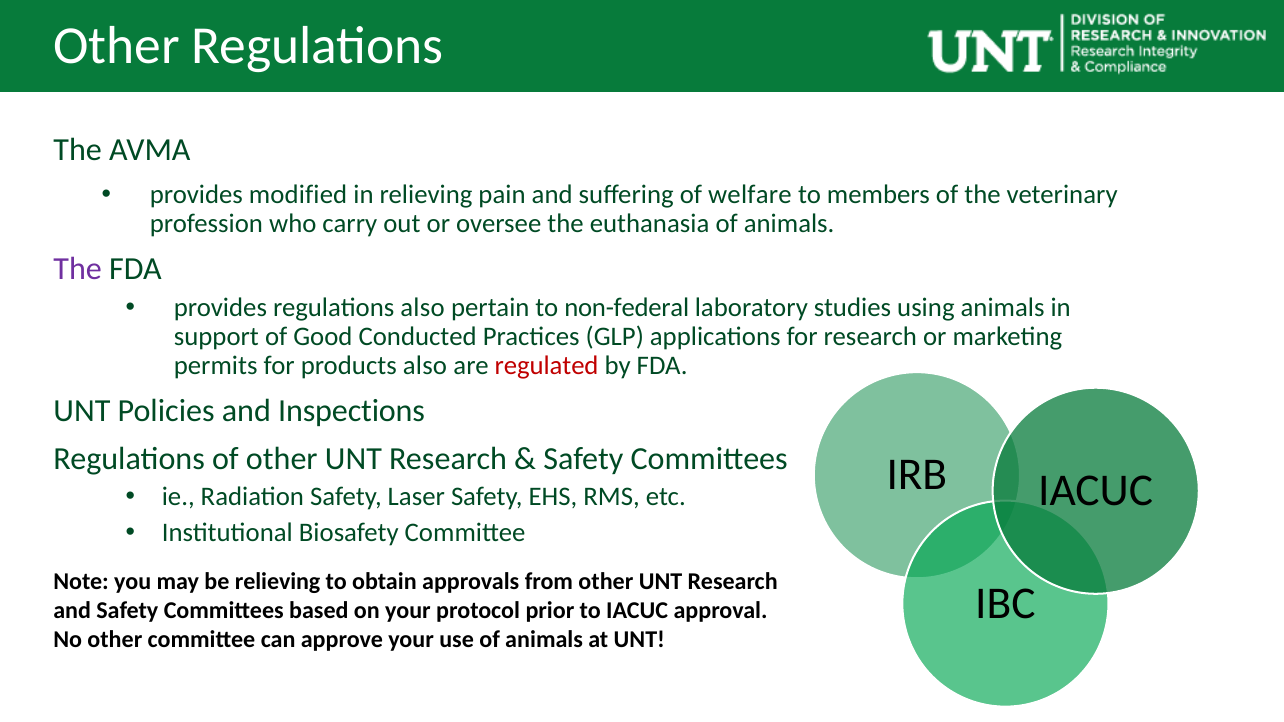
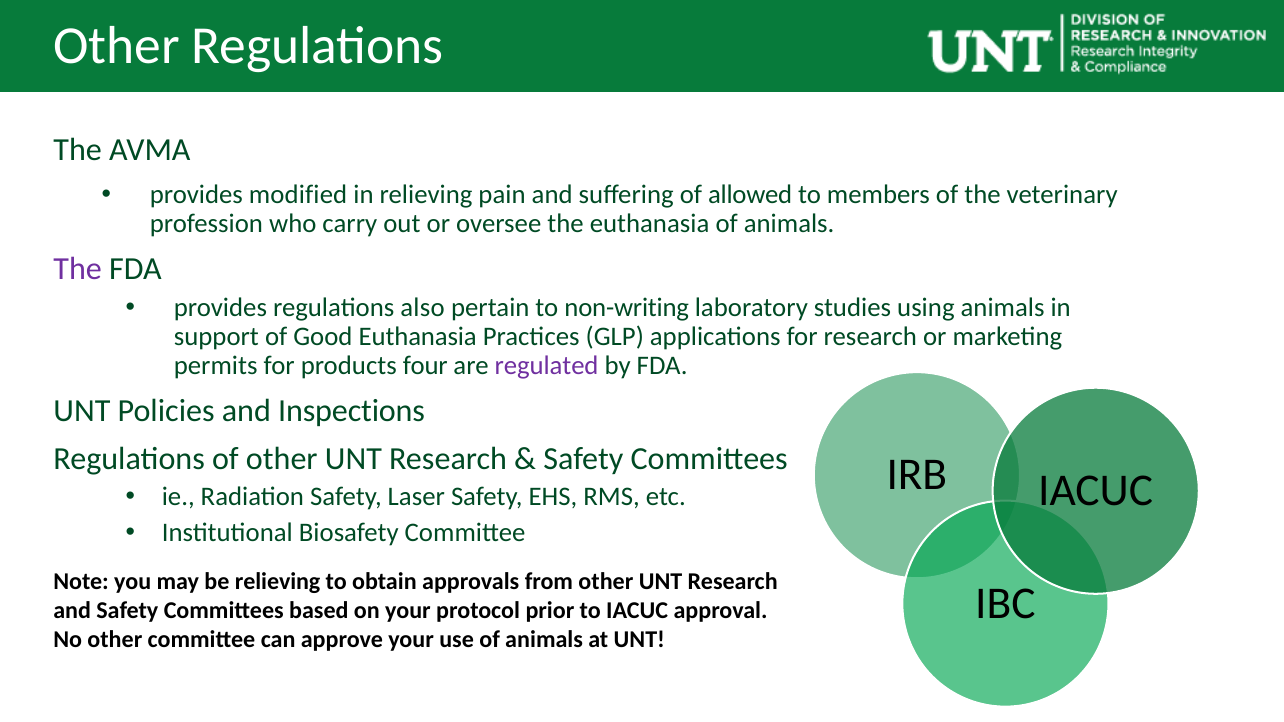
welfare: welfare -> allowed
non-federal: non-federal -> non-writing
Good Conducted: Conducted -> Euthanasia
products also: also -> four
regulated colour: red -> purple
